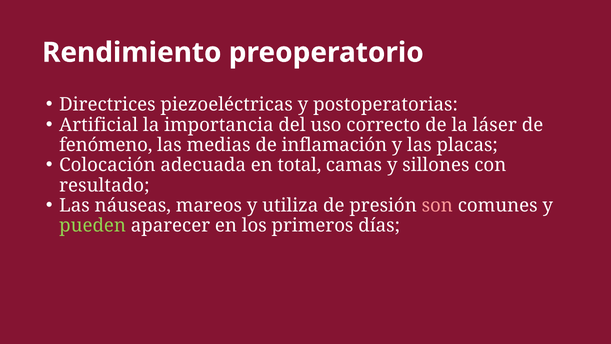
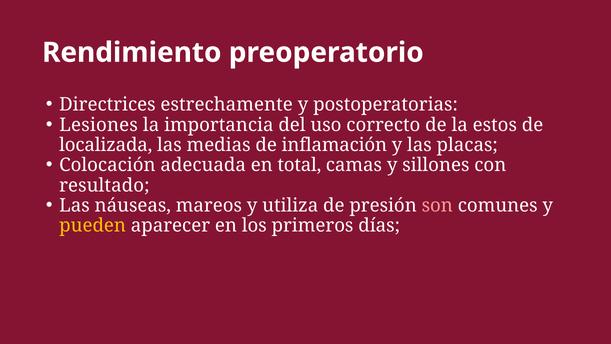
piezoeléctricas: piezoeléctricas -> estrechamente
Artificial: Artificial -> Lesiones
láser: láser -> estos
fenómeno: fenómeno -> localizada
pueden colour: light green -> yellow
